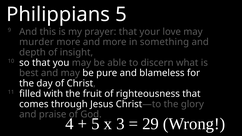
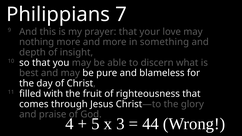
Philippians 5: 5 -> 7
murder: murder -> nothing
29: 29 -> 44
